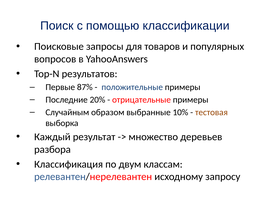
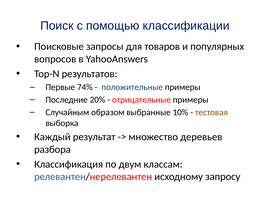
87%: 87% -> 74%
